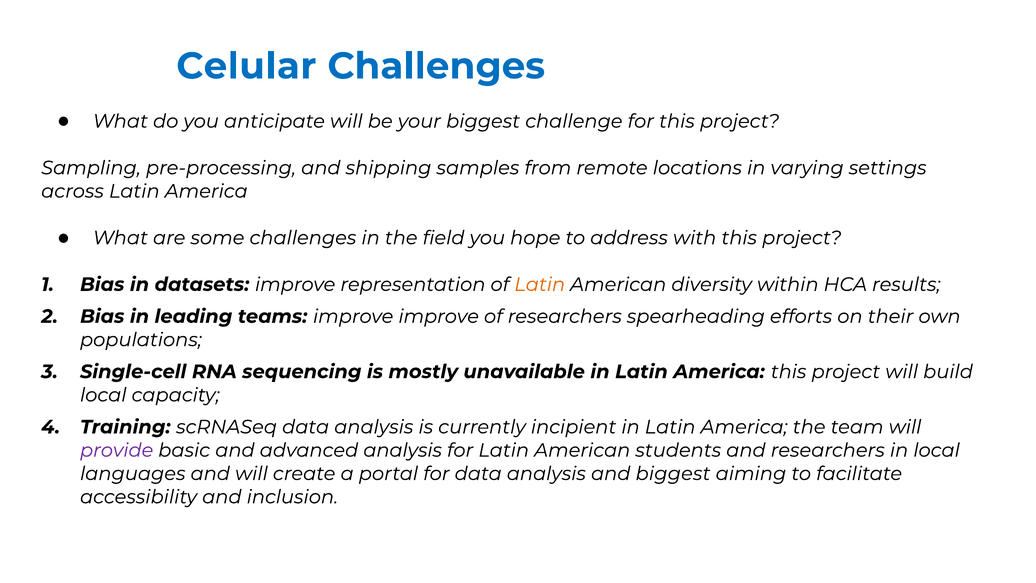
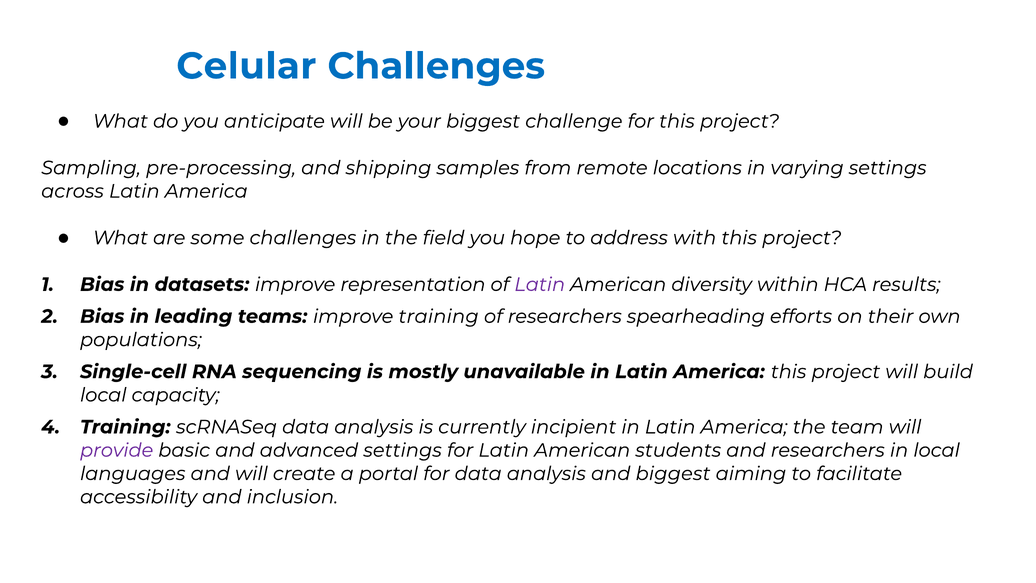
Latin at (540, 284) colour: orange -> purple
improve improve: improve -> training
advanced analysis: analysis -> settings
